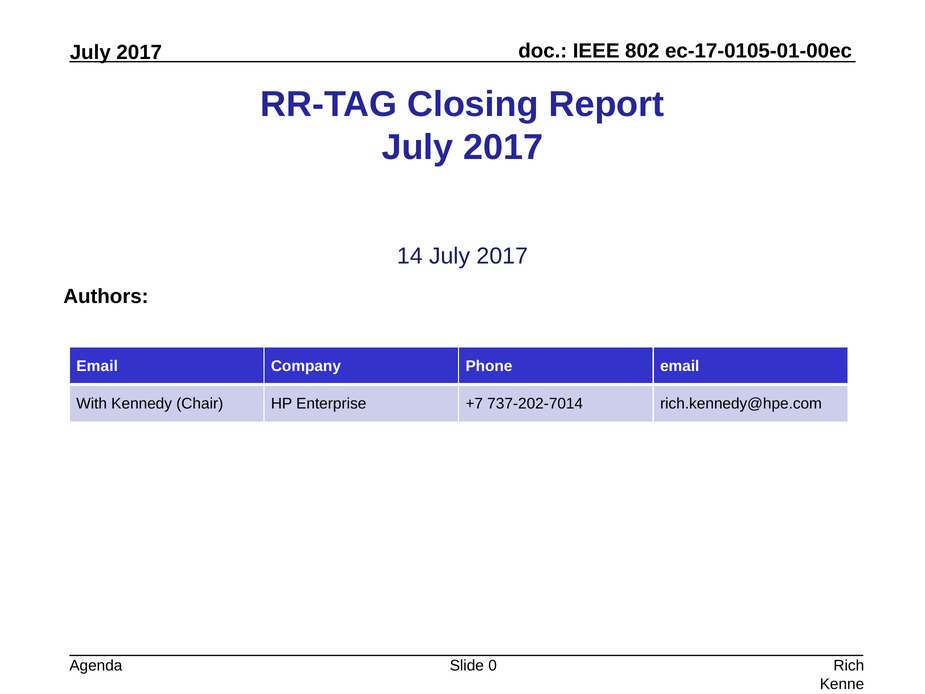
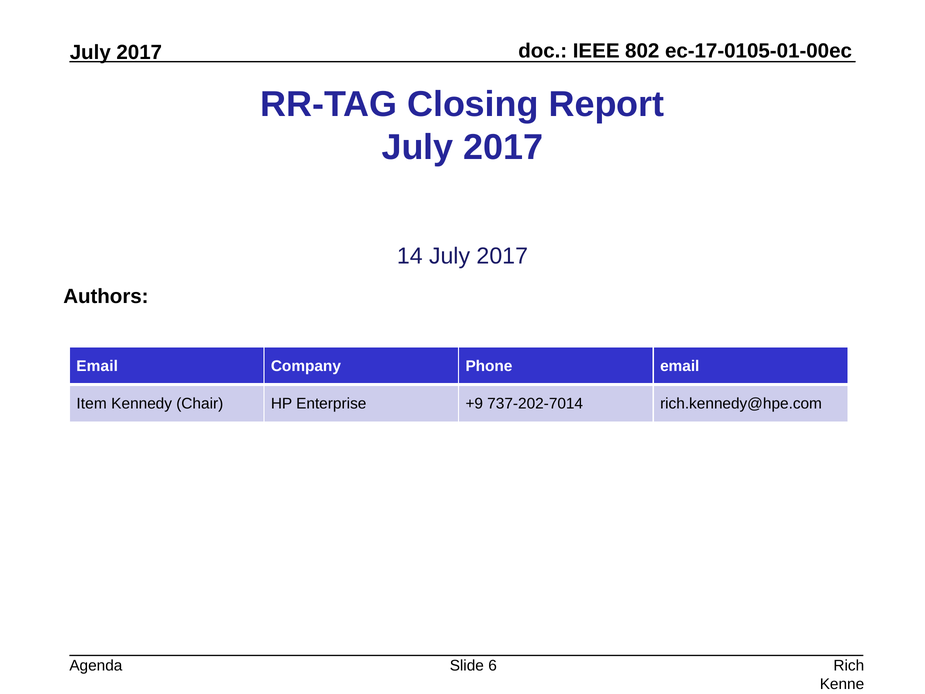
With: With -> Item
+7: +7 -> +9
0: 0 -> 6
